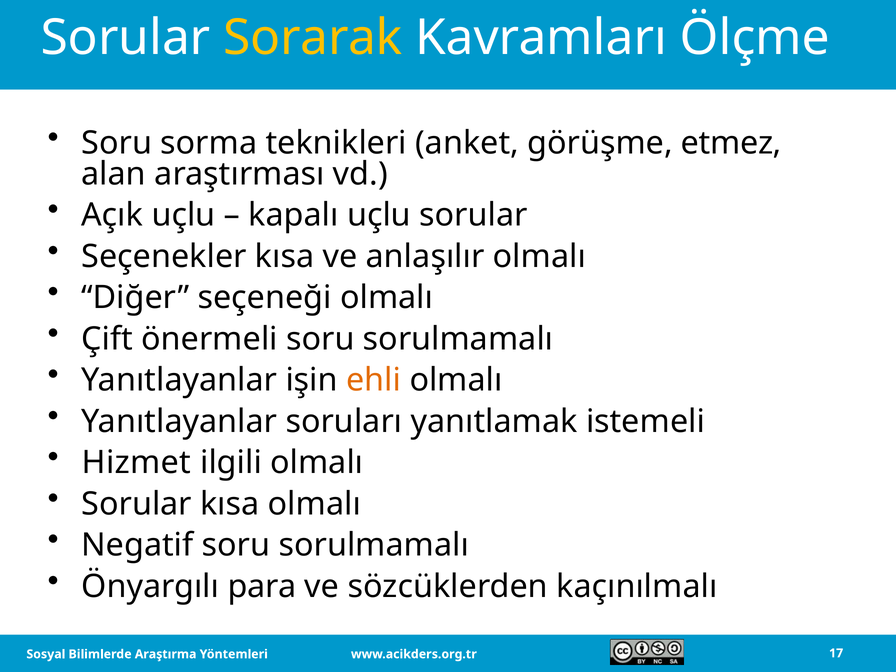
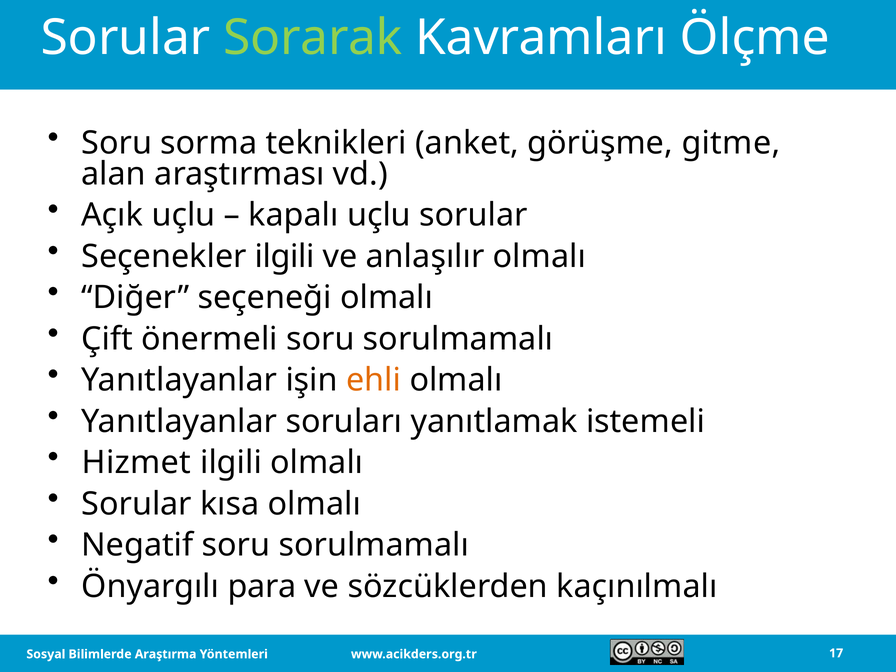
Sorarak colour: yellow -> light green
etmez: etmez -> gitme
Seçenekler kısa: kısa -> ilgili
